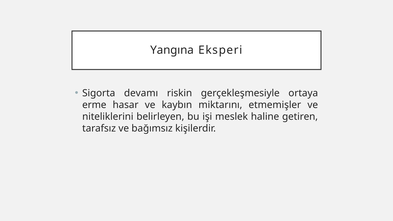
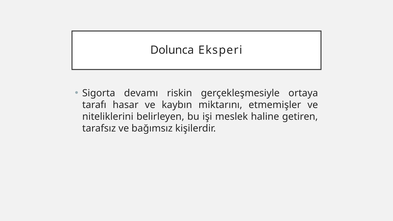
Yangına: Yangına -> Dolunca
erme: erme -> tarafı
